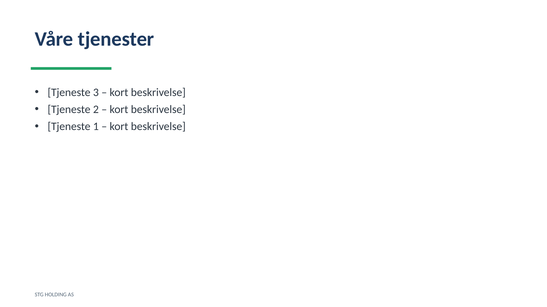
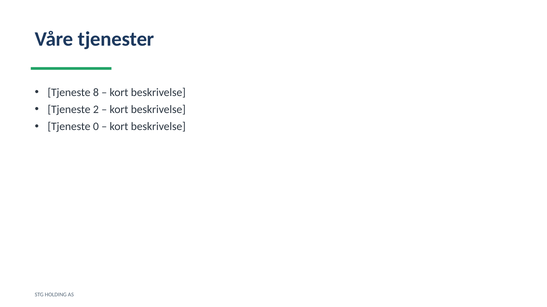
3: 3 -> 8
1: 1 -> 0
